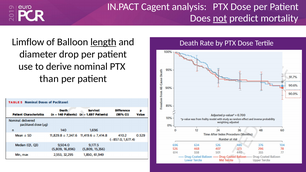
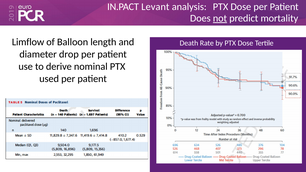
Cagent: Cagent -> Levant
length underline: present -> none
than: than -> used
